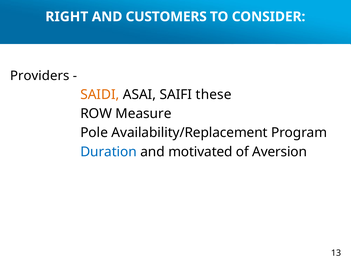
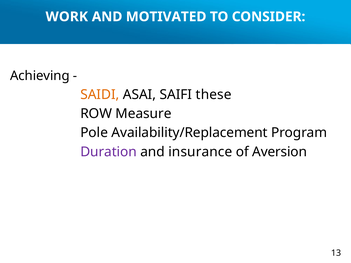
RIGHT: RIGHT -> WORK
CUSTOMERS: CUSTOMERS -> MOTIVATED
Providers: Providers -> Achieving
Duration colour: blue -> purple
motivated: motivated -> insurance
